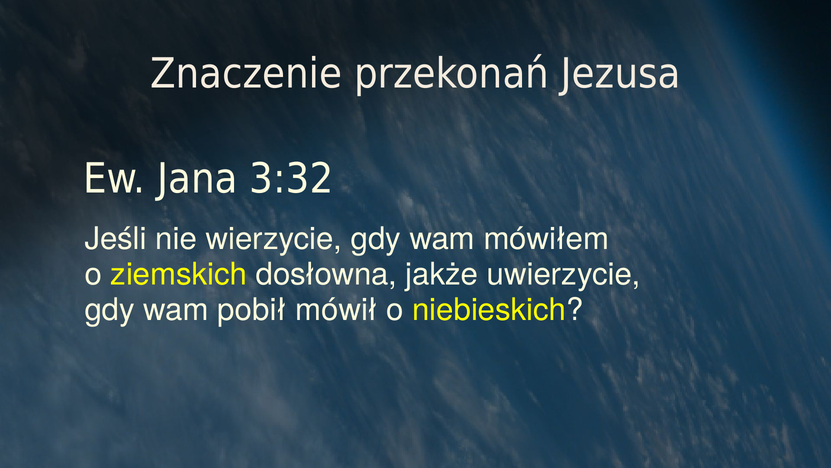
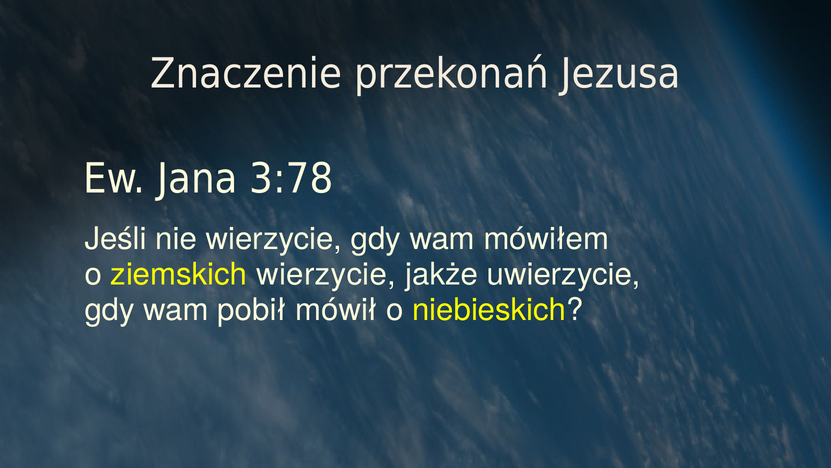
3:32: 3:32 -> 3:78
ziemskich dosłowna: dosłowna -> wierzycie
